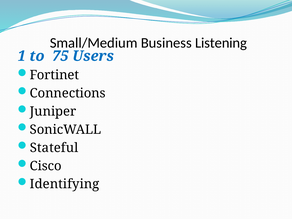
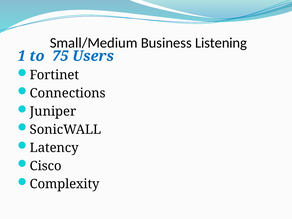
Stateful: Stateful -> Latency
Identifying: Identifying -> Complexity
